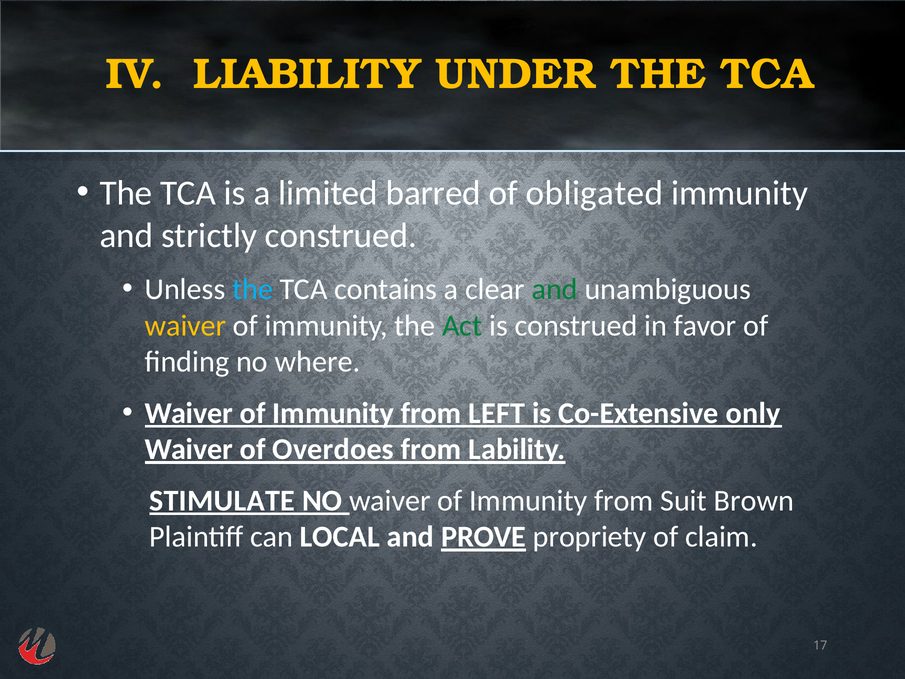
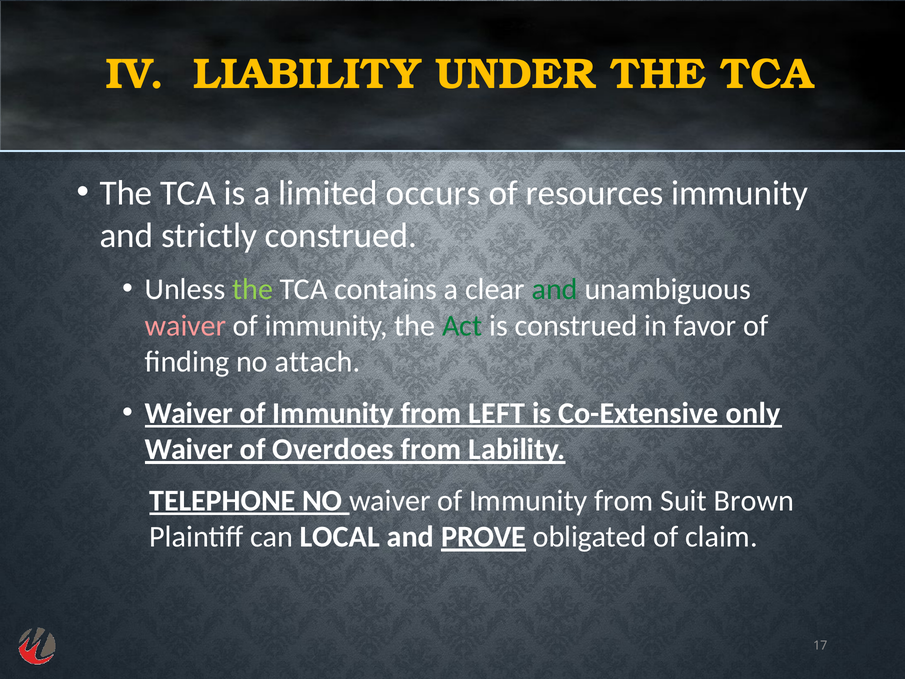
barred: barred -> occurs
obligated: obligated -> resources
the at (253, 289) colour: light blue -> light green
waiver at (185, 326) colour: yellow -> pink
where: where -> attach
STIMULATE: STIMULATE -> TELEPHONE
propriety: propriety -> obligated
